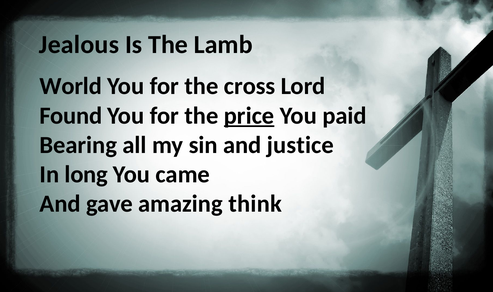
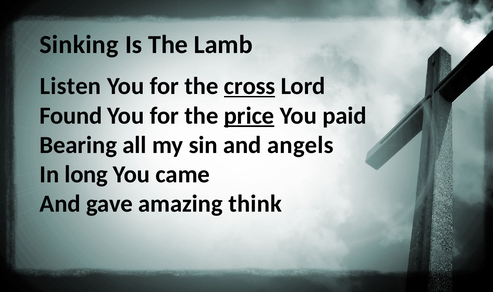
Jealous: Jealous -> Sinking
World: World -> Listen
cross underline: none -> present
justice: justice -> angels
